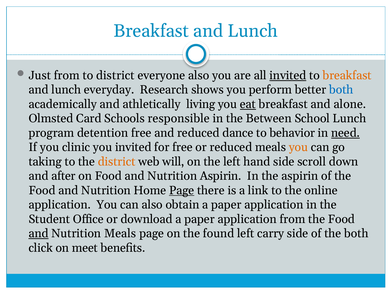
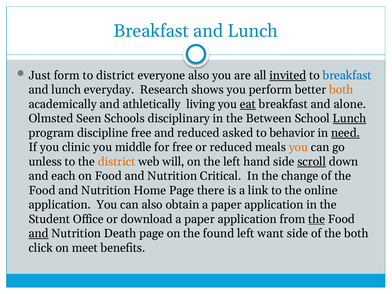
Just from: from -> form
breakfast at (347, 75) colour: orange -> blue
both at (341, 90) colour: blue -> orange
Card: Card -> Seen
responsible: responsible -> disciplinary
Lunch at (350, 119) underline: none -> present
detention: detention -> discipline
dance: dance -> asked
you invited: invited -> middle
taking: taking -> unless
scroll underline: none -> present
after: after -> each
Nutrition Aspirin: Aspirin -> Critical
the aspirin: aspirin -> change
Page at (182, 190) underline: present -> none
the at (317, 219) underline: none -> present
Nutrition Meals: Meals -> Death
carry: carry -> want
